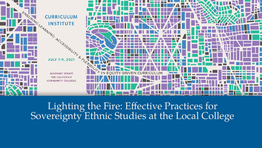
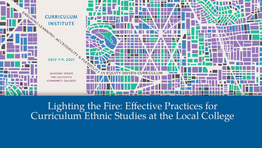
Sovereignty: Sovereignty -> Curriculum
